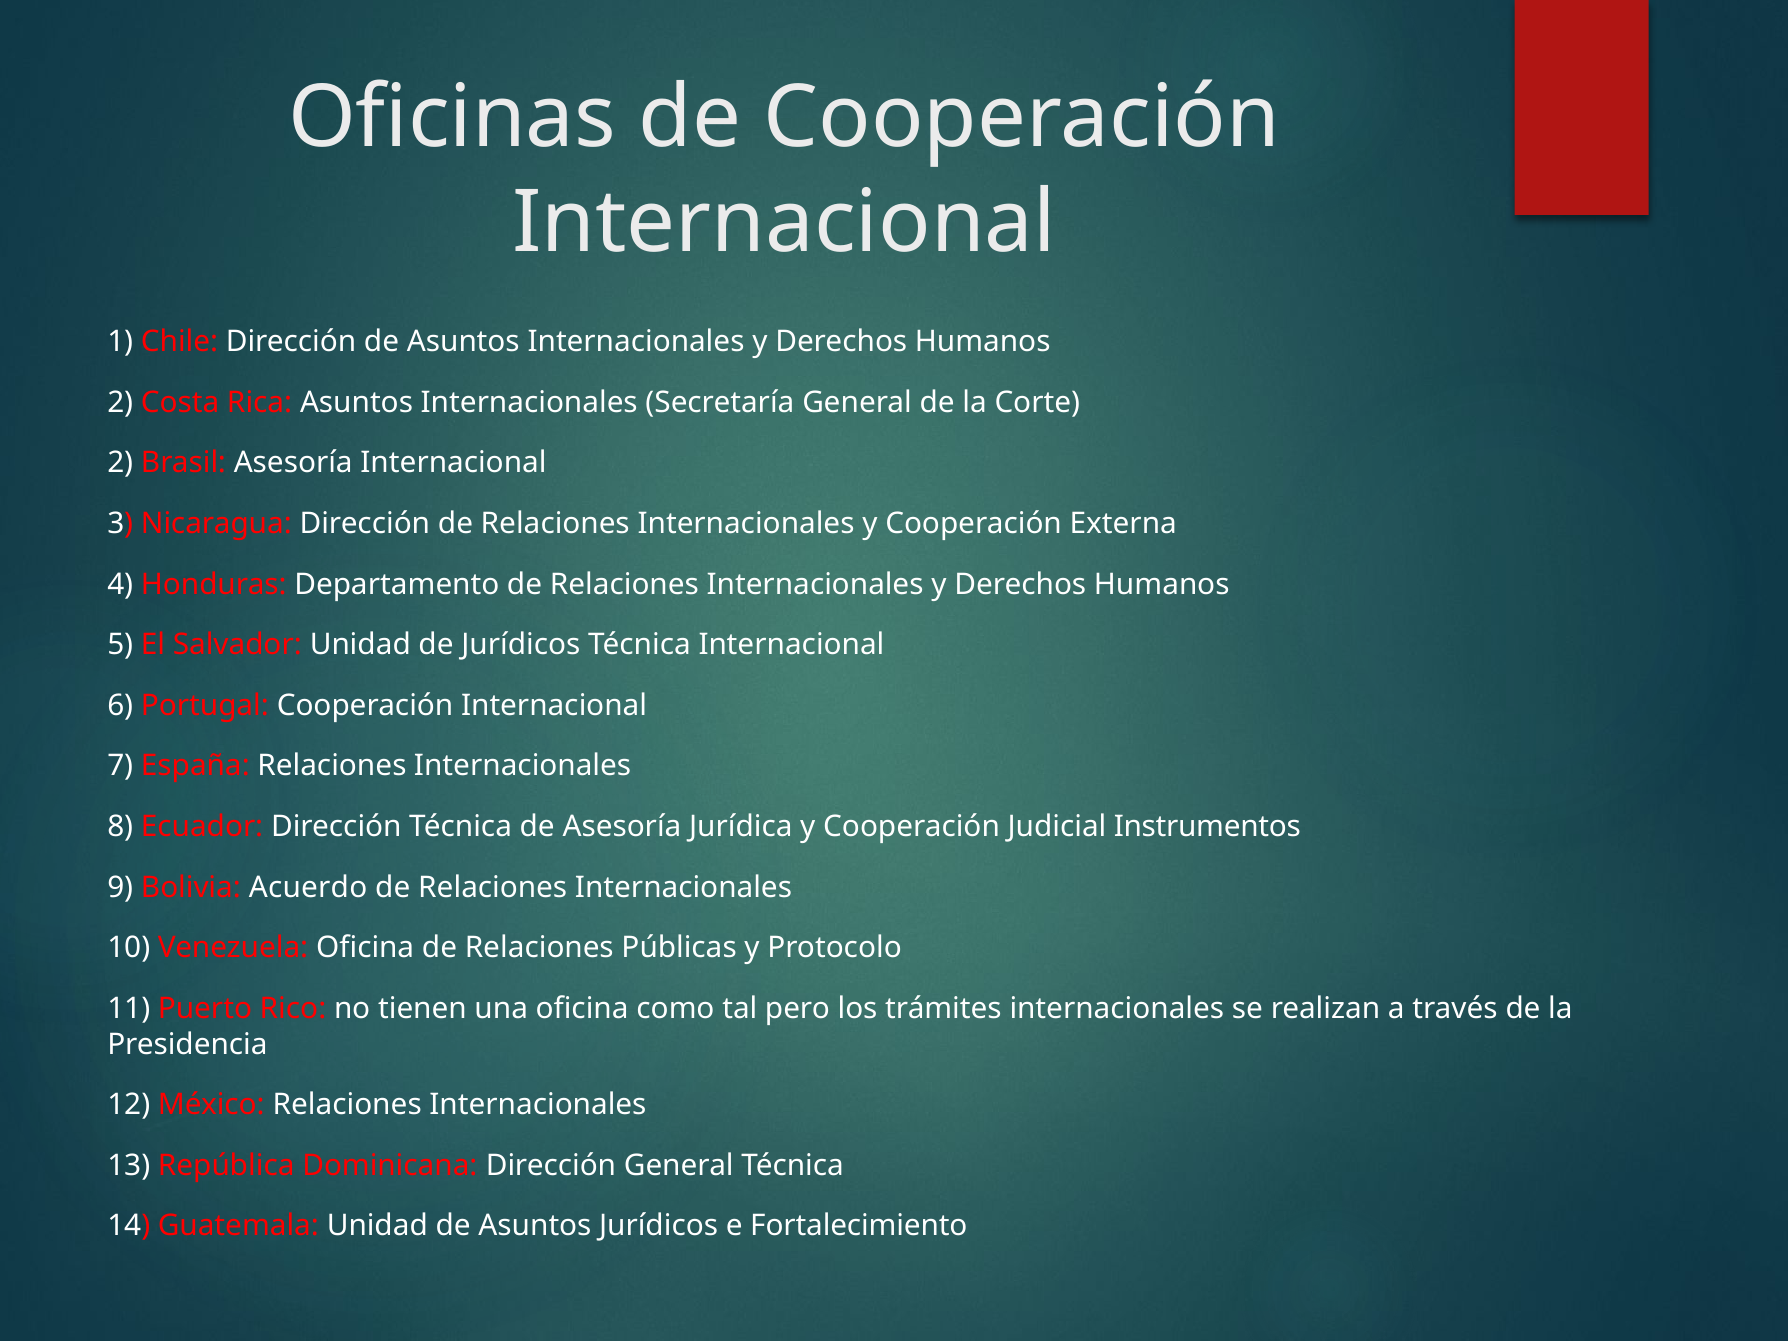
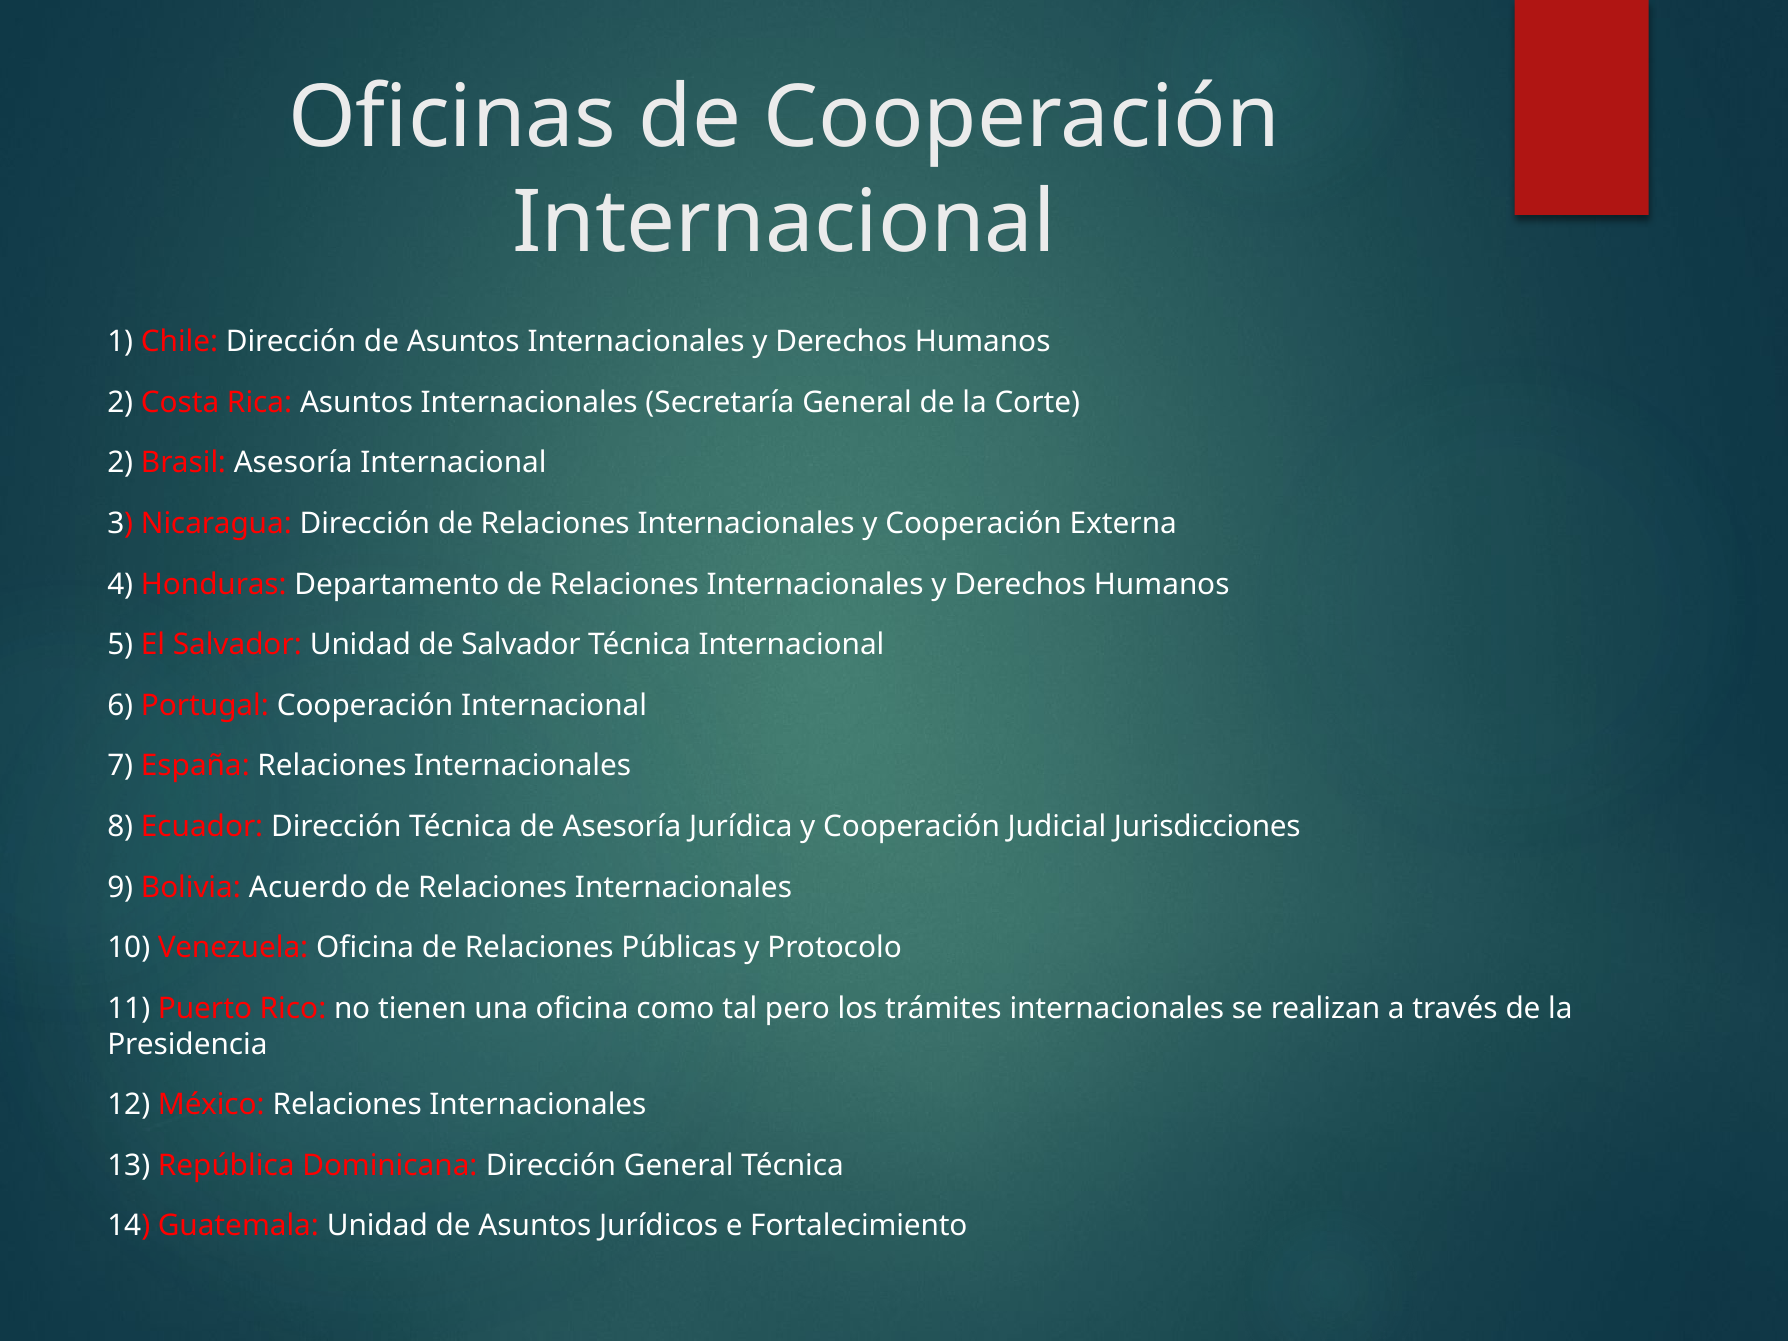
de Jurídicos: Jurídicos -> Salvador
Instrumentos: Instrumentos -> Jurisdicciones
